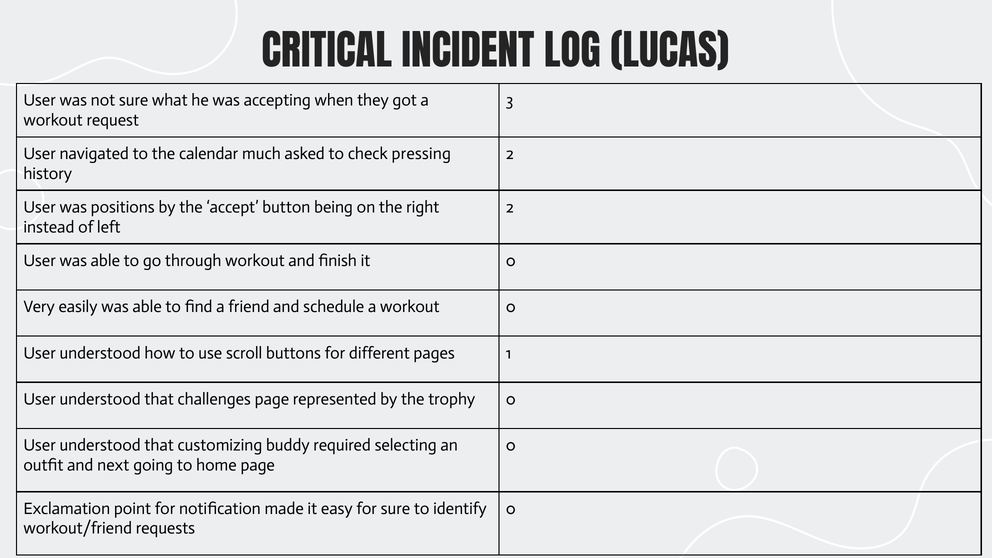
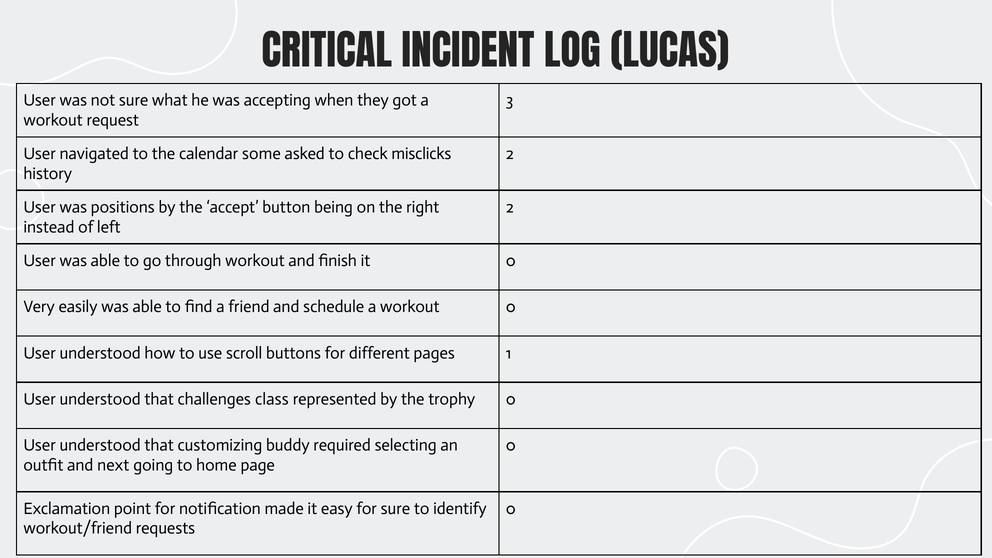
much: much -> some
pressing: pressing -> misclicks
challenges page: page -> class
